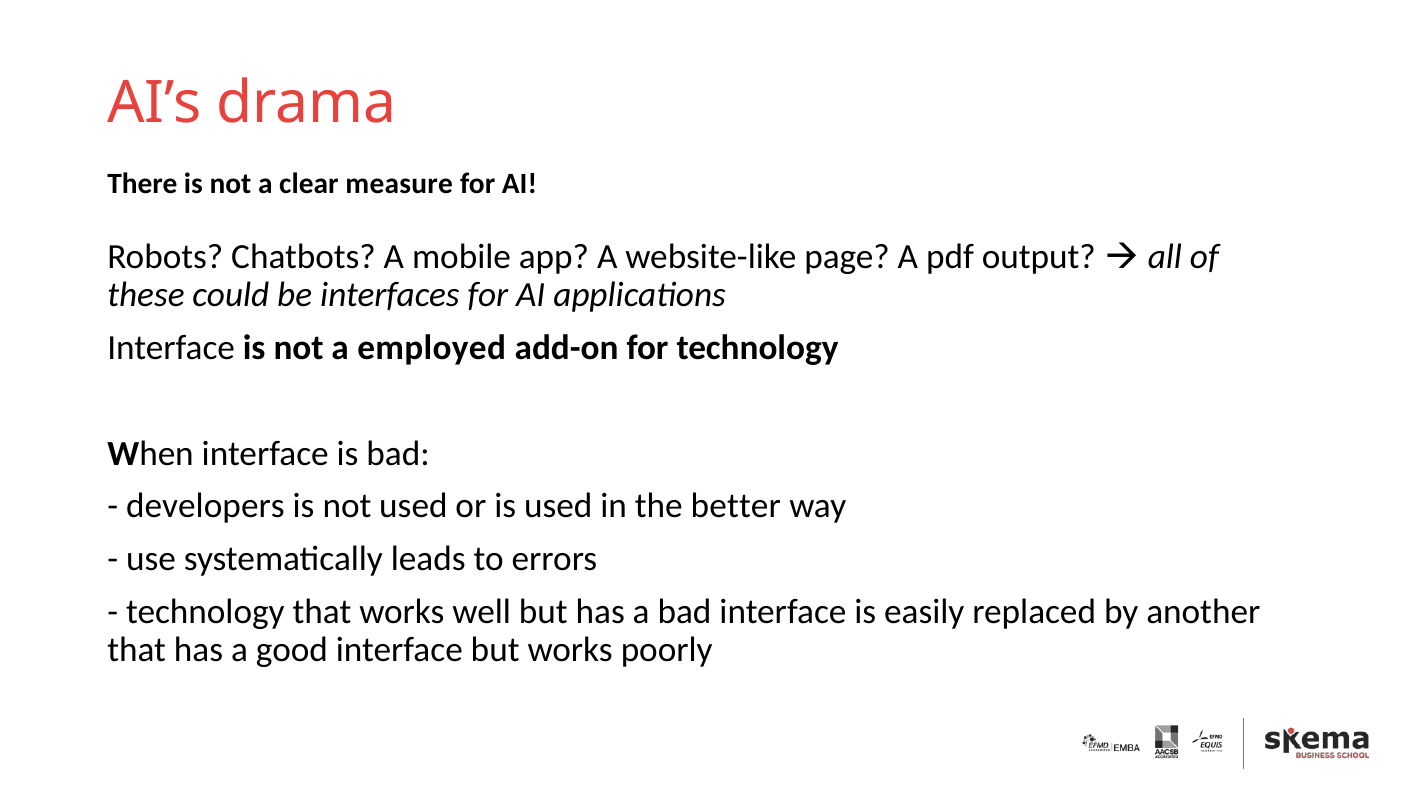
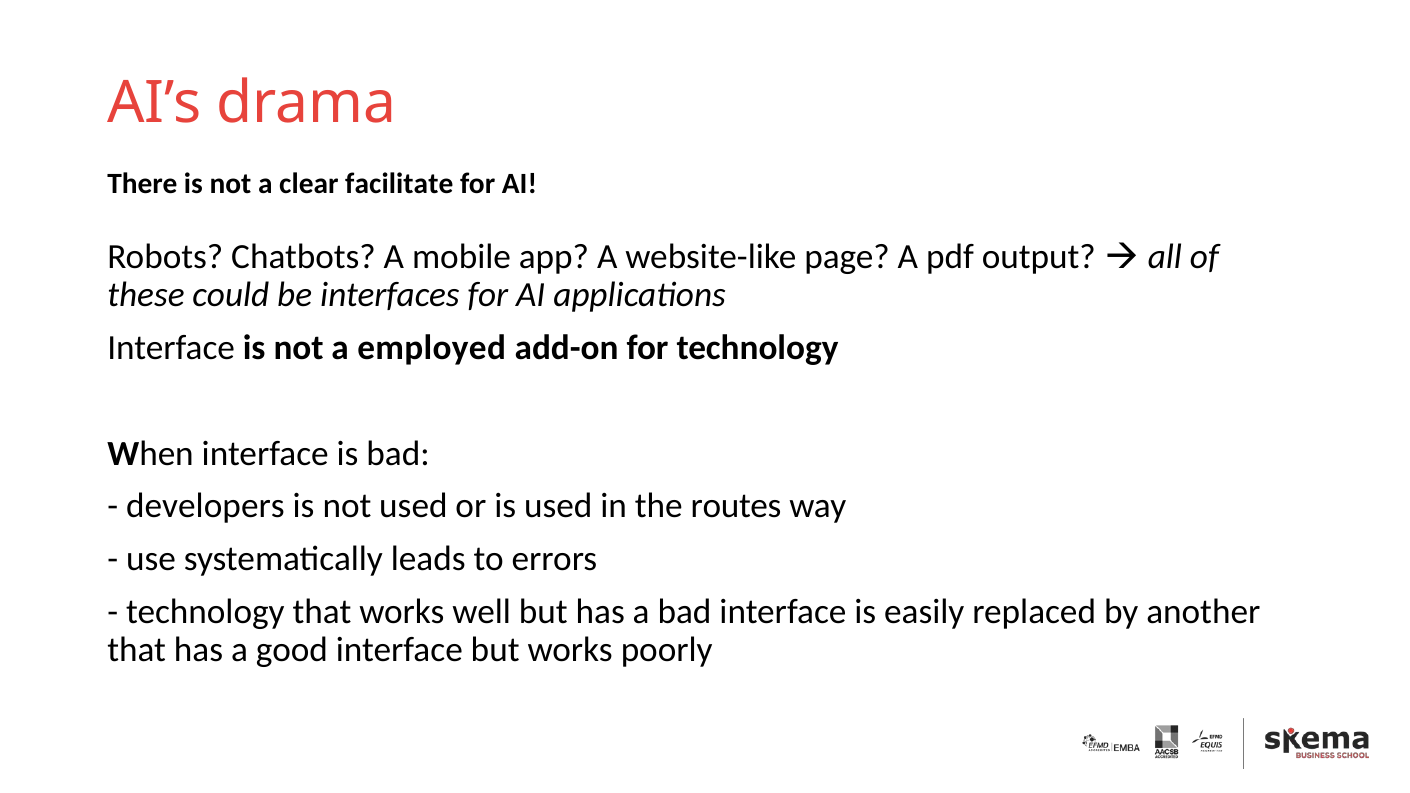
measure: measure -> facilitate
better: better -> routes
